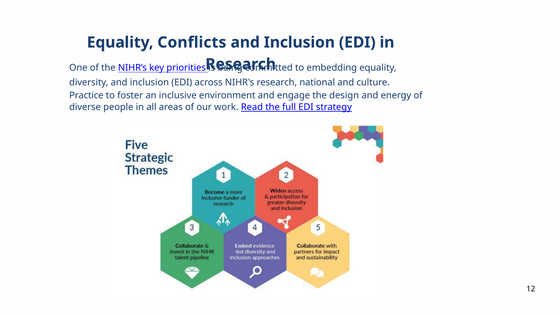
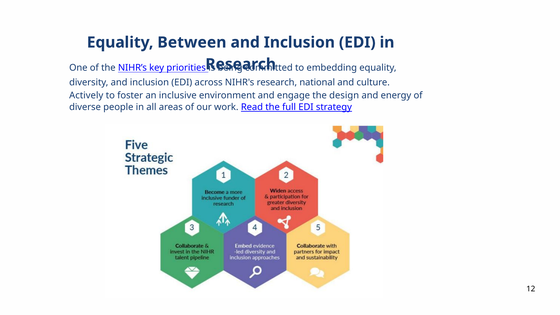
Conflicts: Conflicts -> Between
Practice: Practice -> Actively
